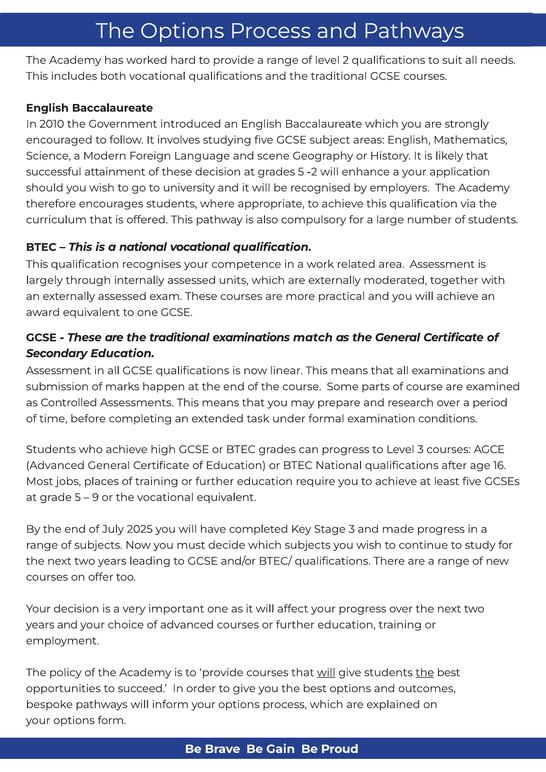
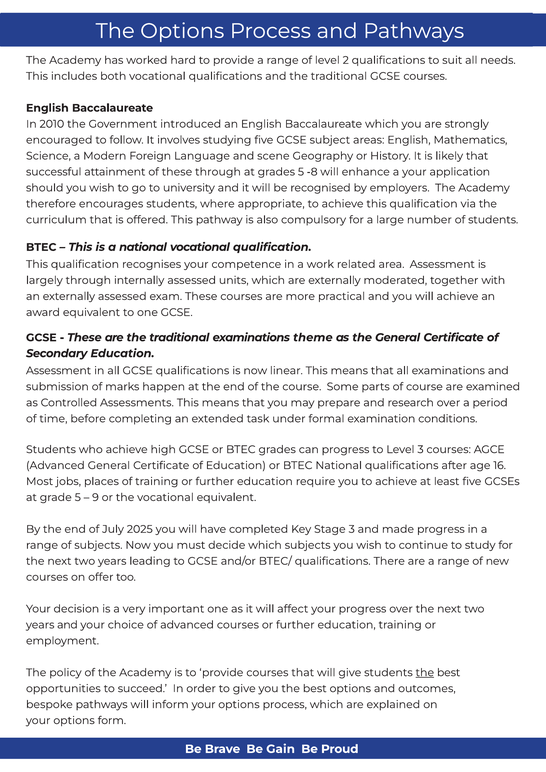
these decision: decision -> through
-2: -2 -> -8
match: match -> theme
will at (326, 673) underline: present -> none
